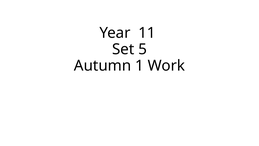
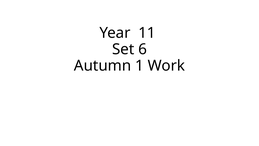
5: 5 -> 6
